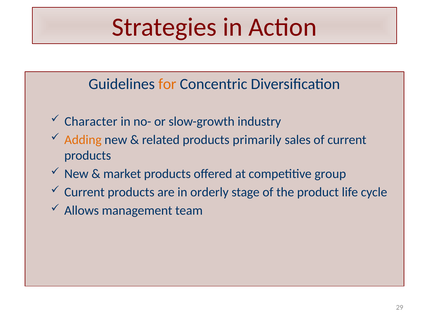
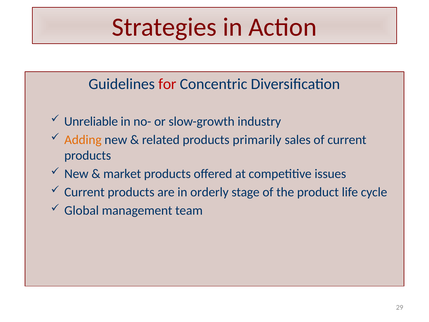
for colour: orange -> red
Character: Character -> Unreliable
group: group -> issues
Allows: Allows -> Global
